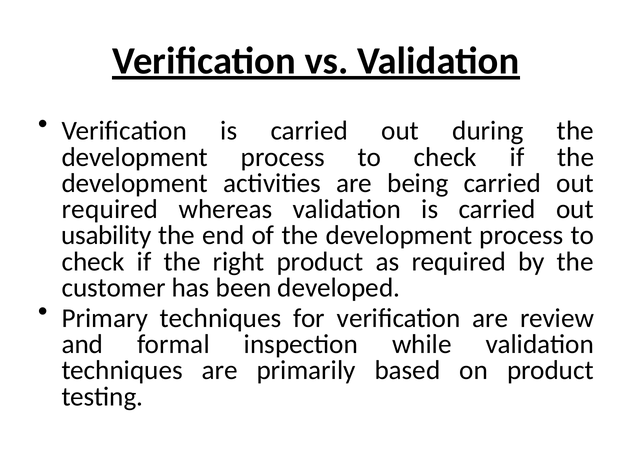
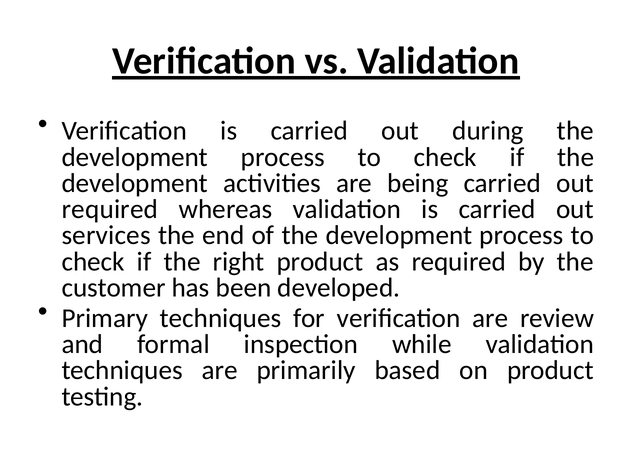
usability: usability -> services
